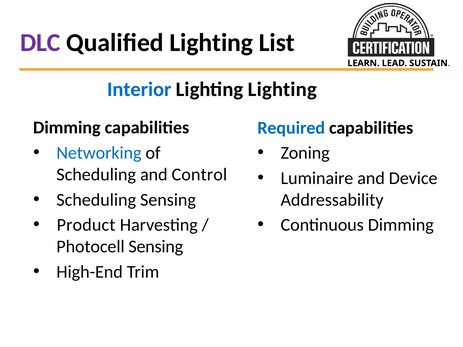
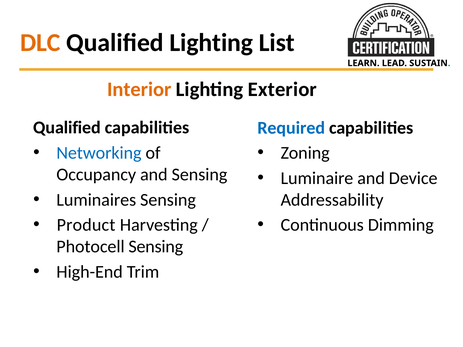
DLC colour: purple -> orange
Interior colour: blue -> orange
Lighting Lighting: Lighting -> Exterior
Dimming at (67, 128): Dimming -> Qualified
Scheduling at (96, 175): Scheduling -> Occupancy
and Control: Control -> Sensing
Scheduling at (96, 200): Scheduling -> Luminaires
